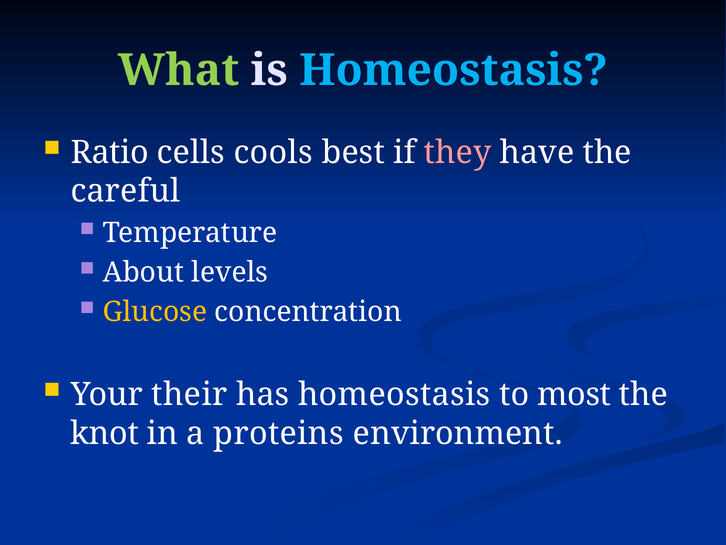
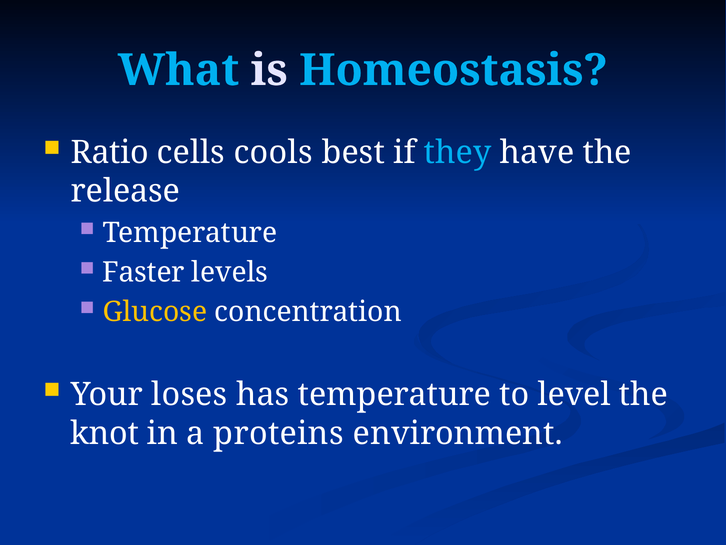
What colour: light green -> light blue
they colour: pink -> light blue
careful: careful -> release
About: About -> Faster
their: their -> loses
has homeostasis: homeostasis -> temperature
most: most -> level
